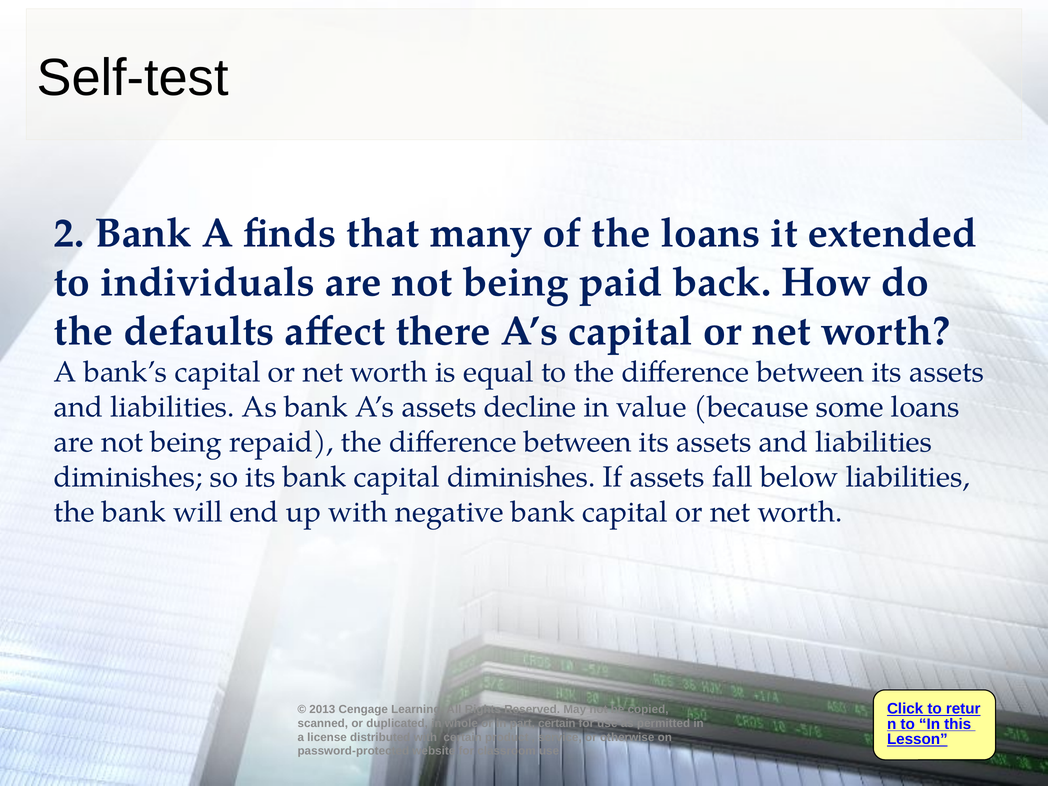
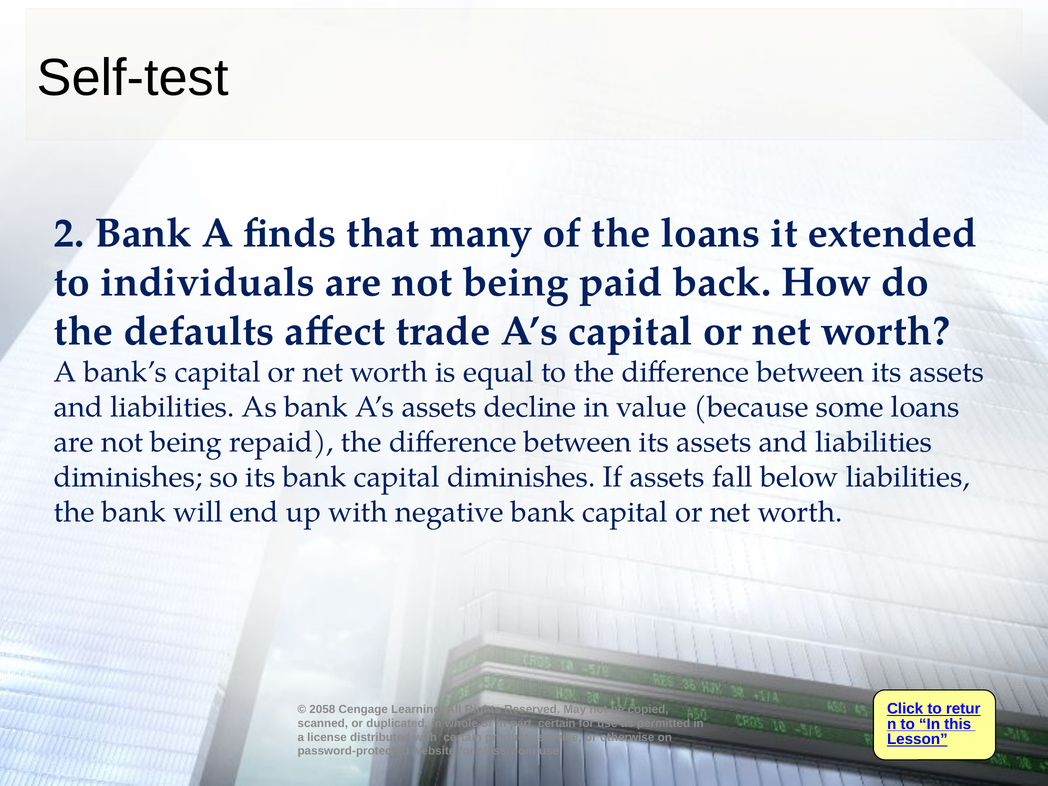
there: there -> trade
2013: 2013 -> 2058
